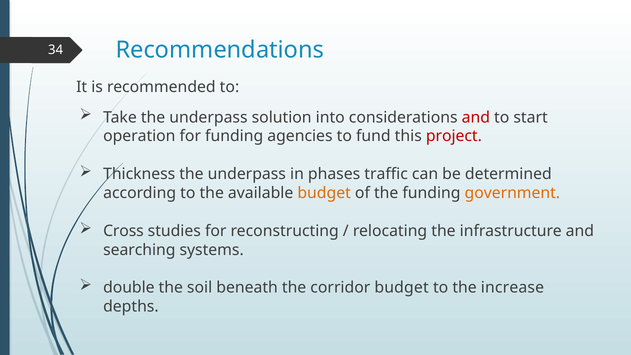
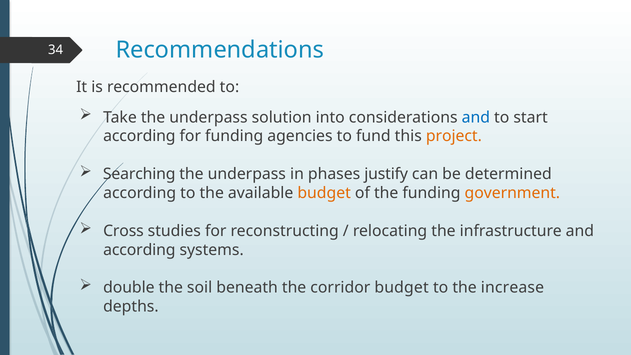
and at (476, 117) colour: red -> blue
operation at (139, 136): operation -> according
project colour: red -> orange
Thickness: Thickness -> Searching
traffic: traffic -> justify
searching at (139, 250): searching -> according
